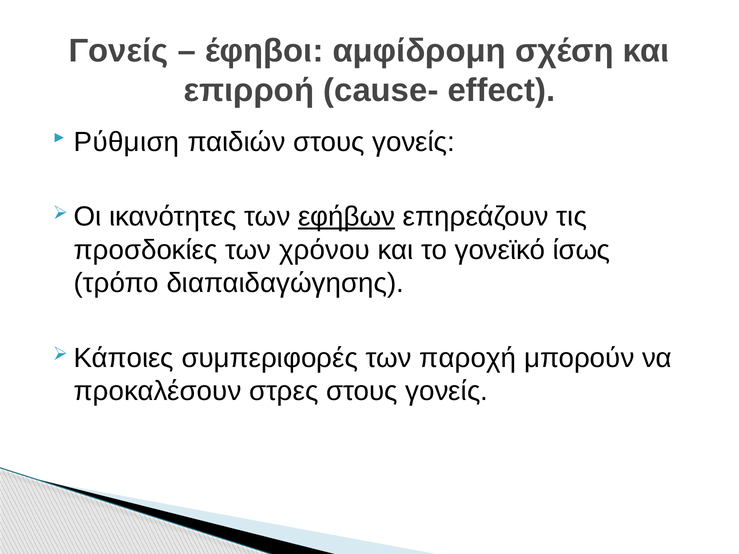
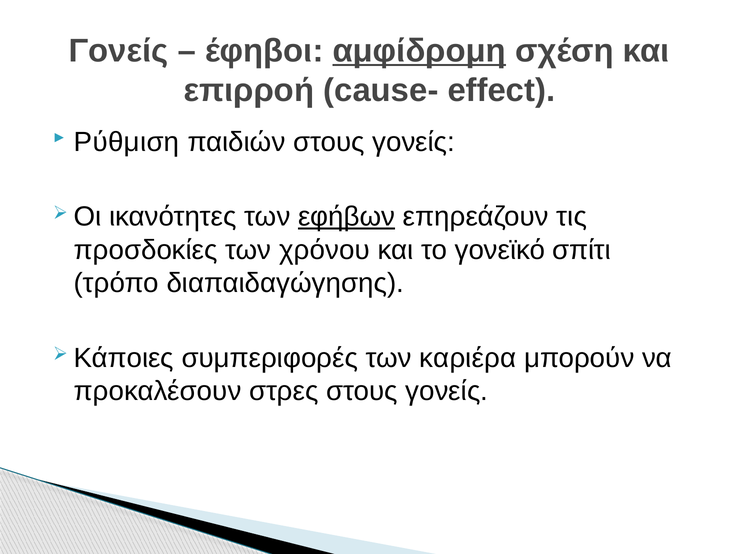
αμφίδρομη underline: none -> present
ίσως: ίσως -> σπίτι
παροχή: παροχή -> καριέρα
